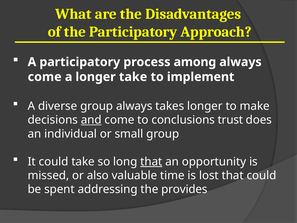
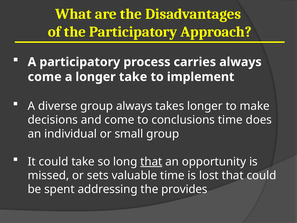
among: among -> carries
and underline: present -> none
conclusions trust: trust -> time
also: also -> sets
